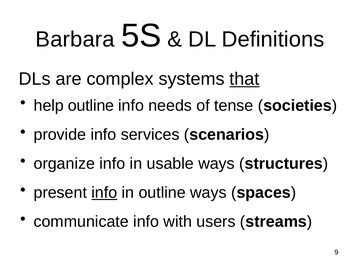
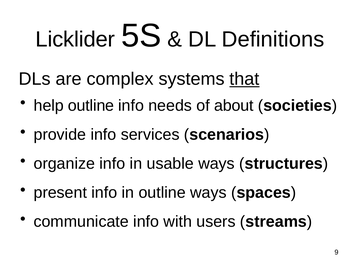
Barbara: Barbara -> Licklider
tense: tense -> about
info at (104, 193) underline: present -> none
